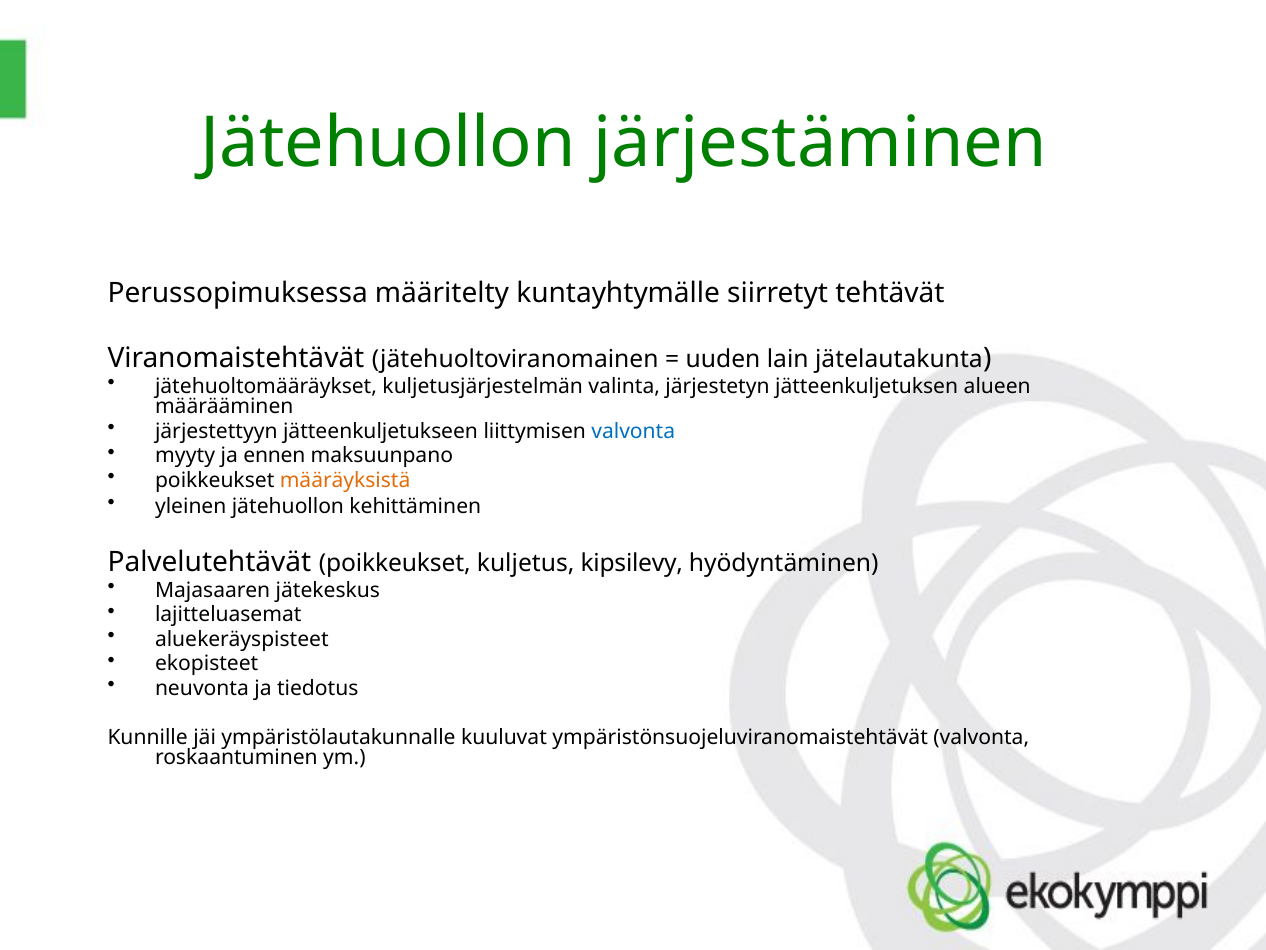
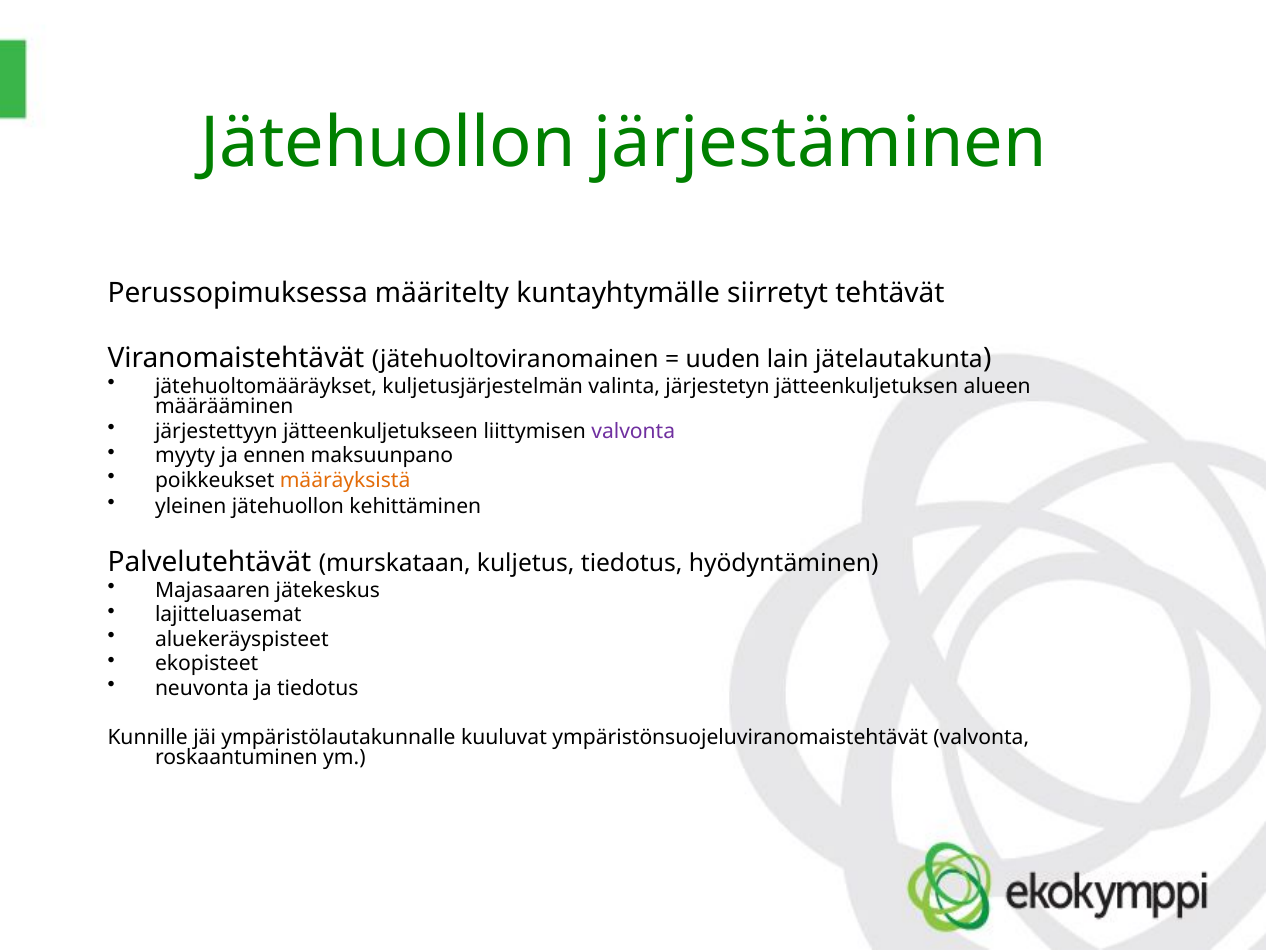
valvonta at (633, 431) colour: blue -> purple
Palvelutehtävät poikkeukset: poikkeukset -> murskataan
kuljetus kipsilevy: kipsilevy -> tiedotus
